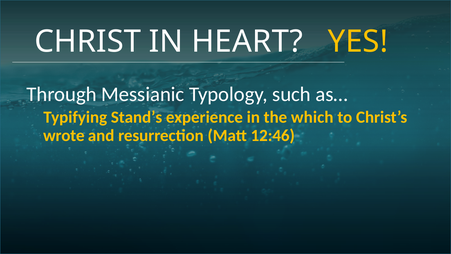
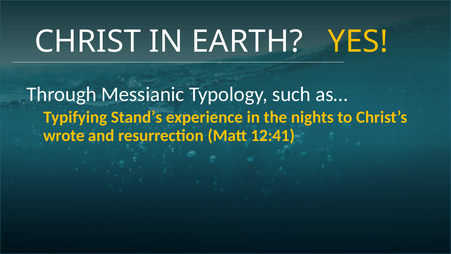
HEART: HEART -> EARTH
which: which -> nights
12:46: 12:46 -> 12:41
